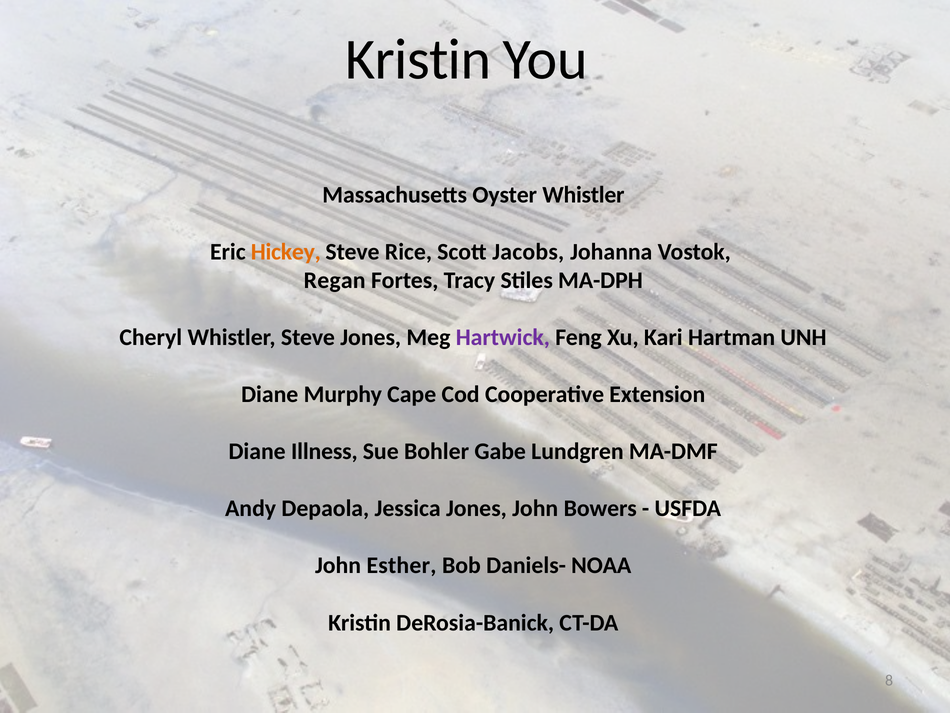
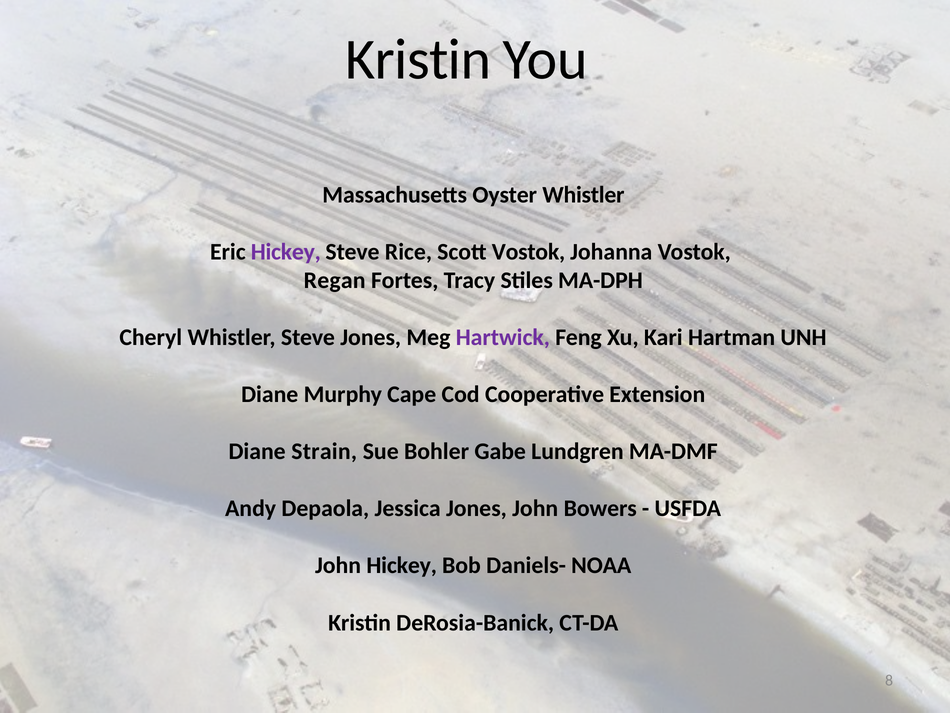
Hickey at (286, 252) colour: orange -> purple
Scott Jacobs: Jacobs -> Vostok
Illness: Illness -> Strain
John Esther: Esther -> Hickey
